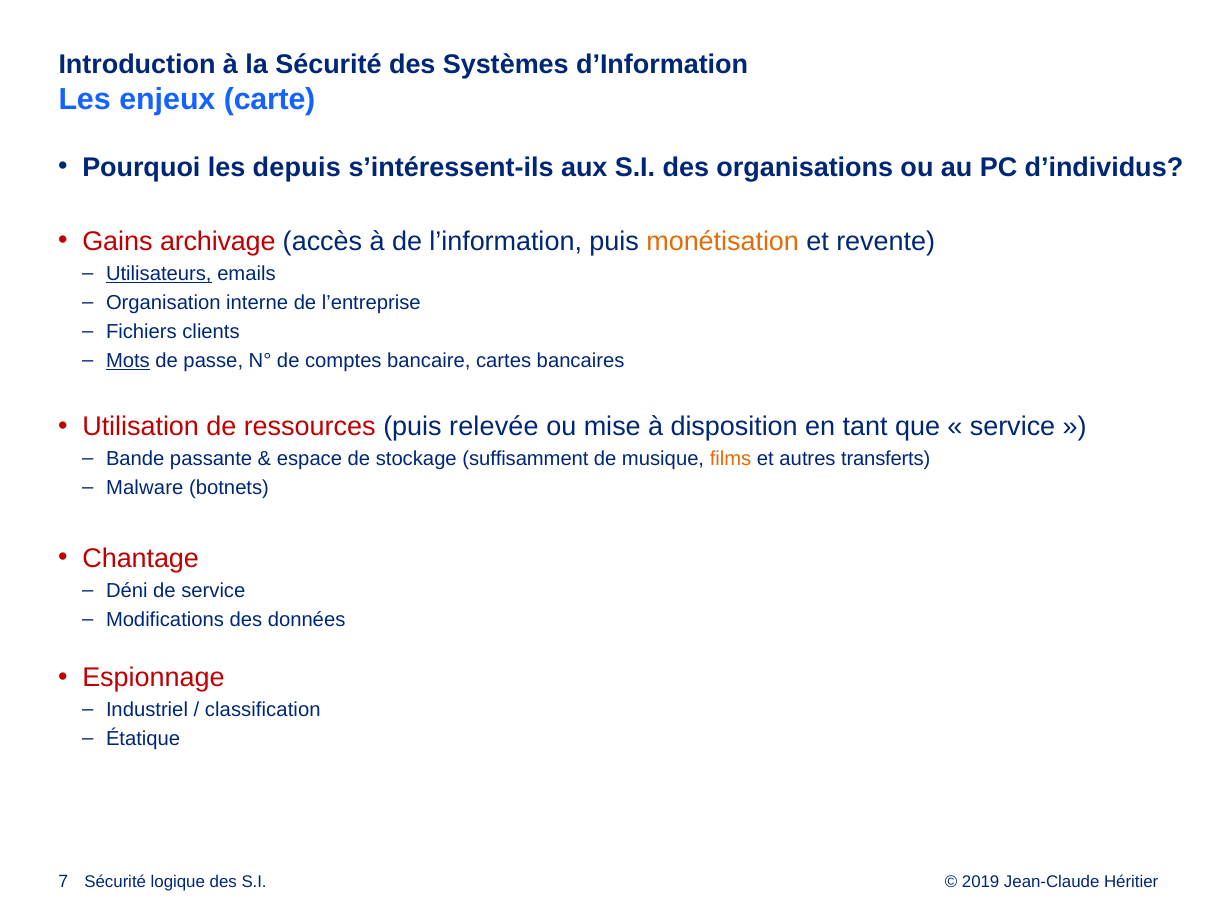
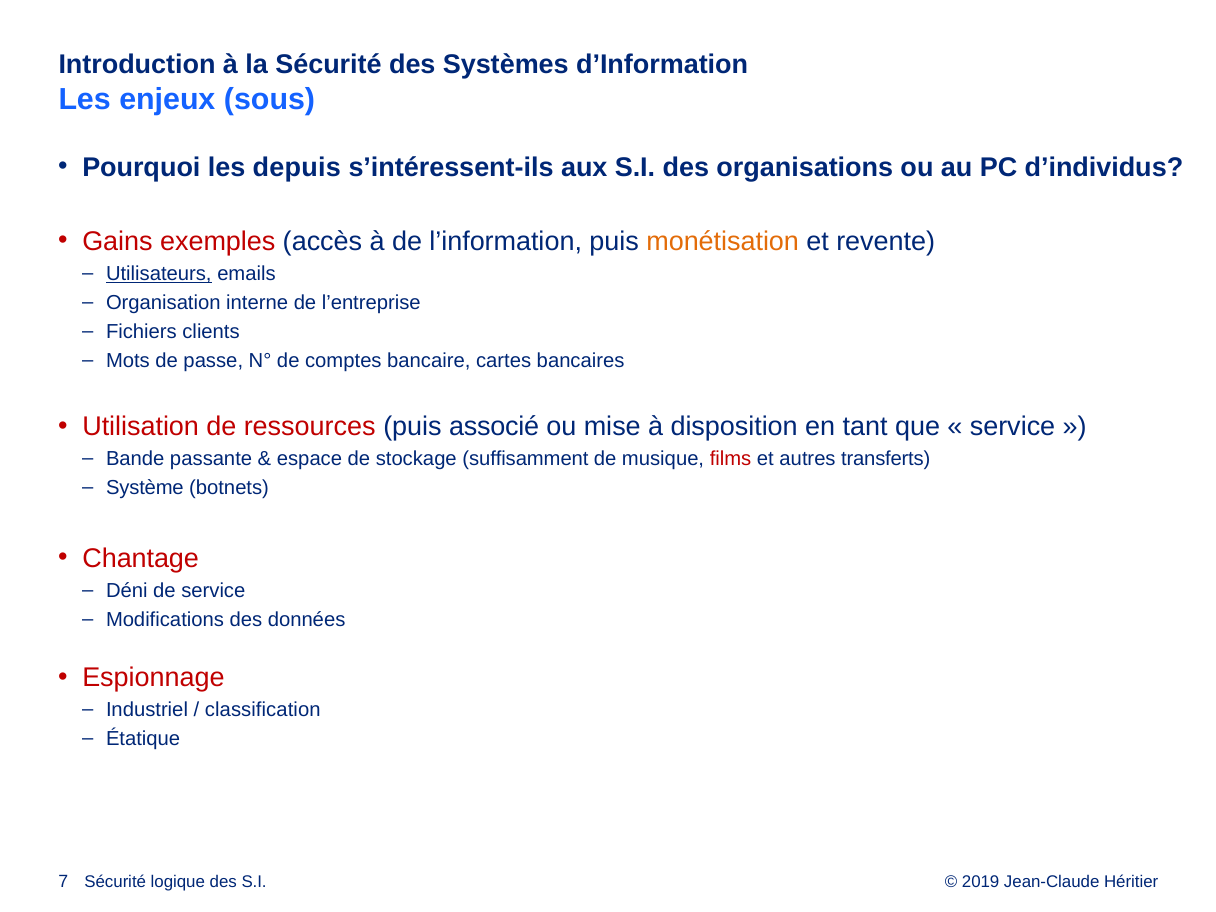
carte: carte -> sous
archivage: archivage -> exemples
Mots underline: present -> none
relevée: relevée -> associé
films colour: orange -> red
Malware: Malware -> Système
